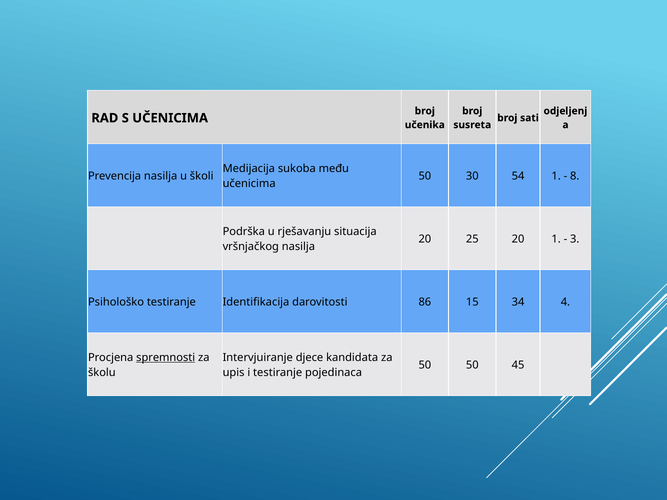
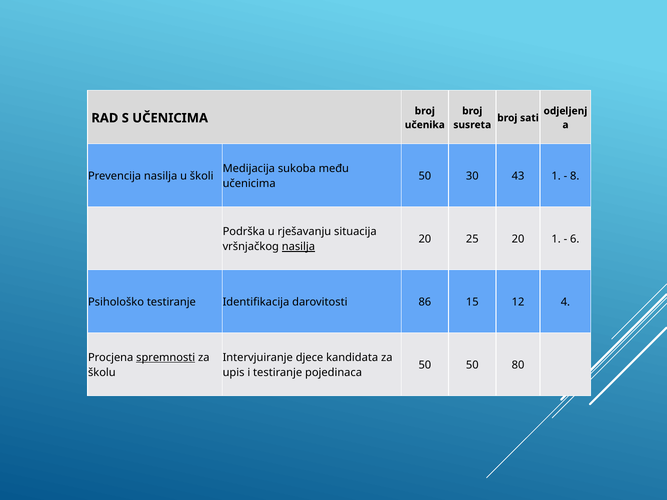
54: 54 -> 43
3: 3 -> 6
nasilja at (298, 247) underline: none -> present
34: 34 -> 12
45: 45 -> 80
